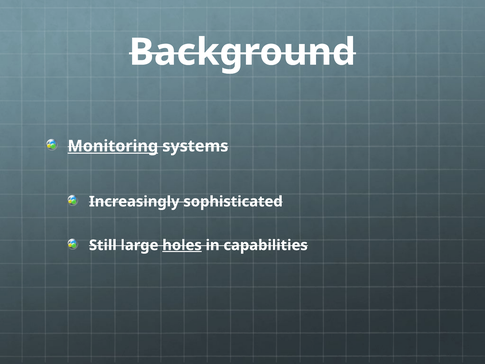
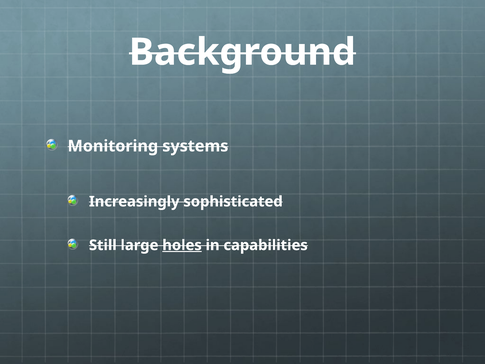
Monitoring underline: present -> none
